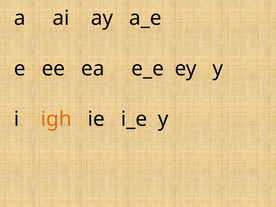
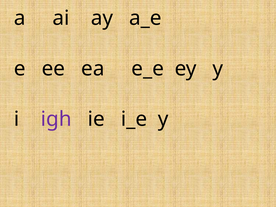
igh colour: orange -> purple
